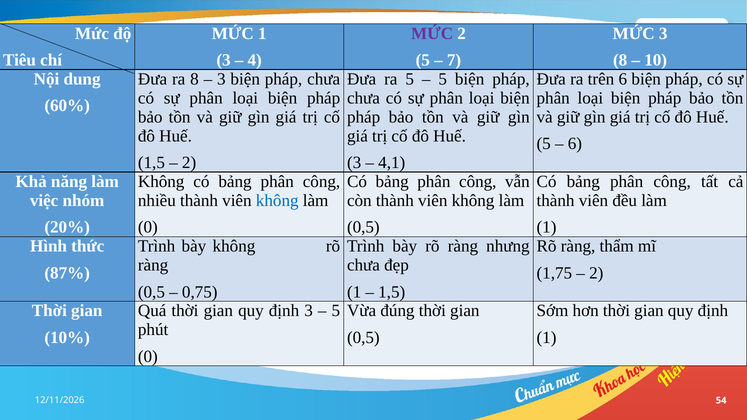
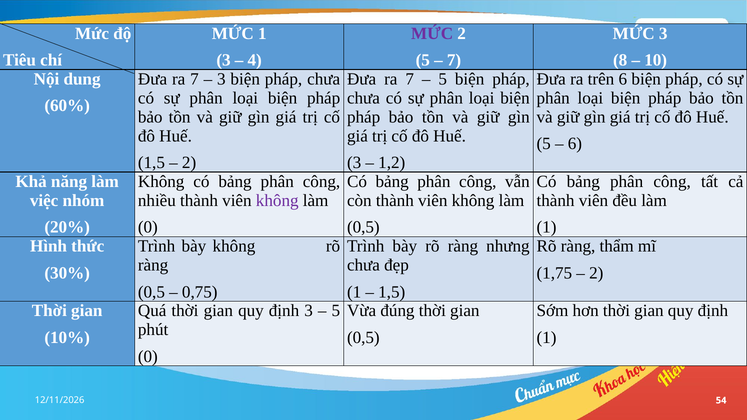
8 at (194, 79): 8 -> 7
5 at (410, 79): 5 -> 7
4,1: 4,1 -> 1,2
không at (277, 201) colour: blue -> purple
87%: 87% -> 30%
